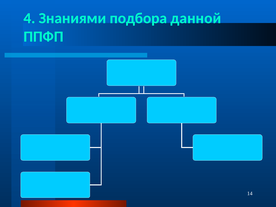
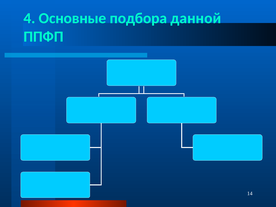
Знаниями: Знаниями -> Основные
